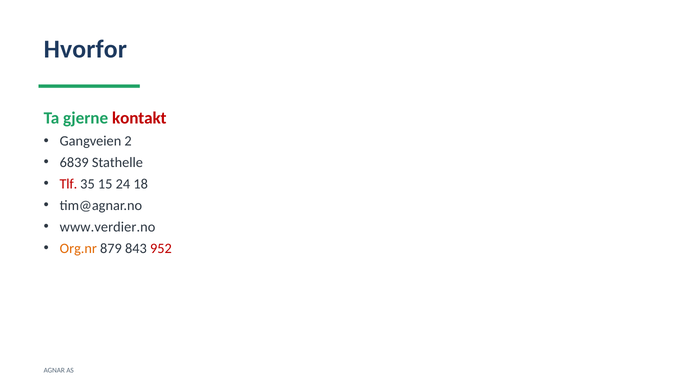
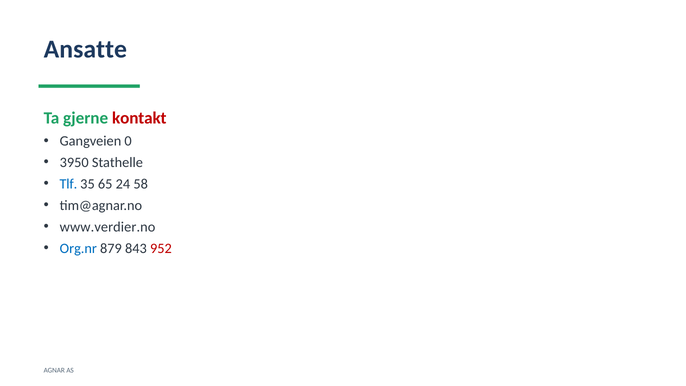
Hvorfor: Hvorfor -> Ansatte
2: 2 -> 0
6839: 6839 -> 3950
Tlf colour: red -> blue
15: 15 -> 65
18: 18 -> 58
Org.nr colour: orange -> blue
